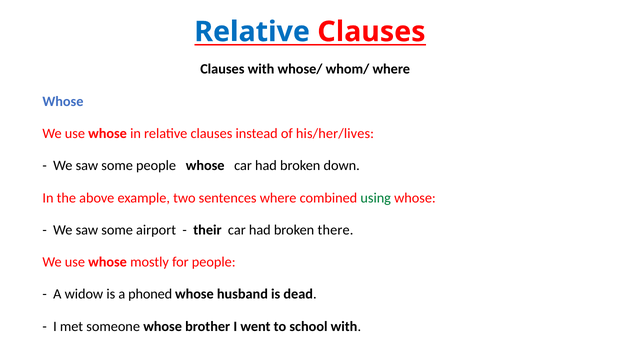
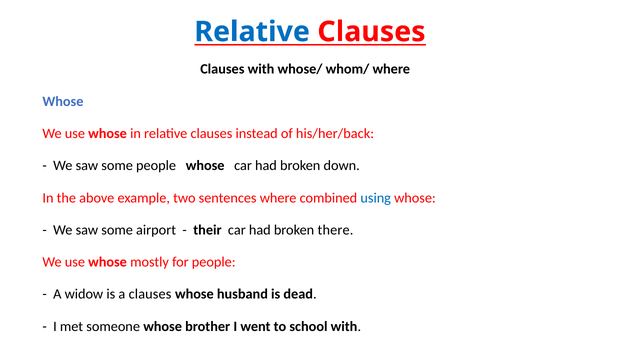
his/her/lives: his/her/lives -> his/her/back
using colour: green -> blue
a phoned: phoned -> clauses
